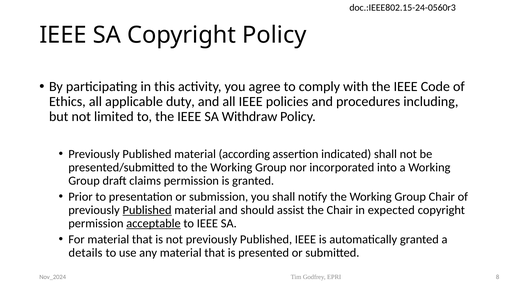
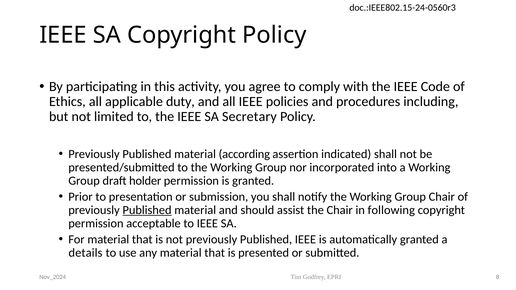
Withdraw: Withdraw -> Secretary
claims: claims -> holder
expected: expected -> following
acceptable underline: present -> none
